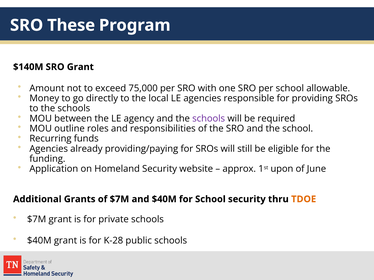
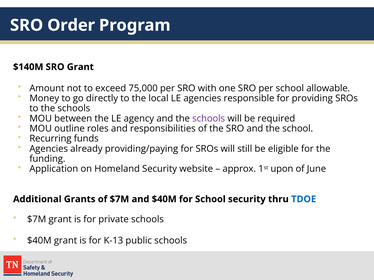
These: These -> Order
TDOE colour: orange -> blue
K-28: K-28 -> K-13
